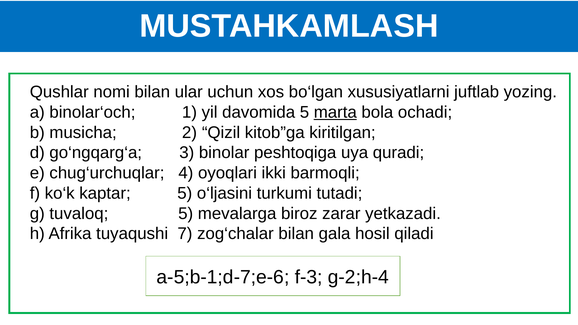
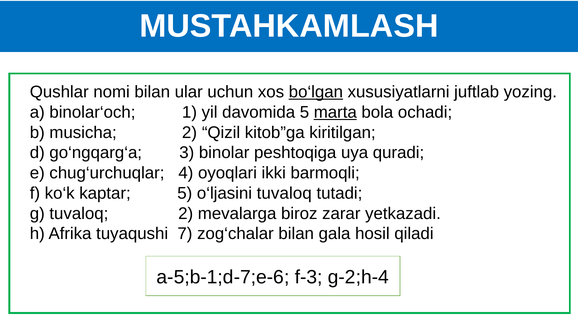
bo‘lgan underline: none -> present
o‘ljasini turkumi: turkumi -> tuvaloq
tuvaloq 5: 5 -> 2
